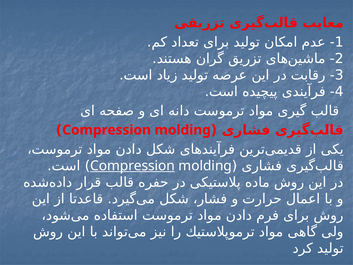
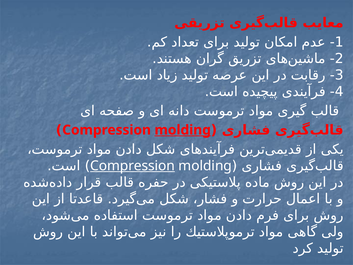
molding at (183, 130) underline: none -> present
